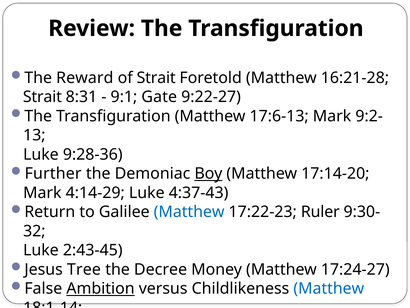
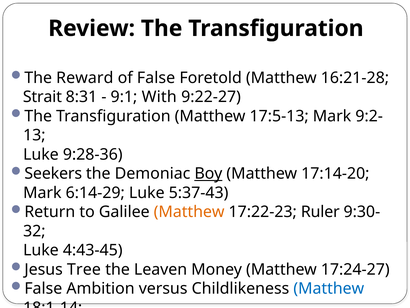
of Strait: Strait -> False
Gate: Gate -> With
17:6-13: 17:6-13 -> 17:5-13
Further: Further -> Seekers
4:14-29: 4:14-29 -> 6:14-29
4:37-43: 4:37-43 -> 5:37-43
Matthew at (189, 212) colour: blue -> orange
2:43-45: 2:43-45 -> 4:43-45
Decree: Decree -> Leaven
Ambition underline: present -> none
